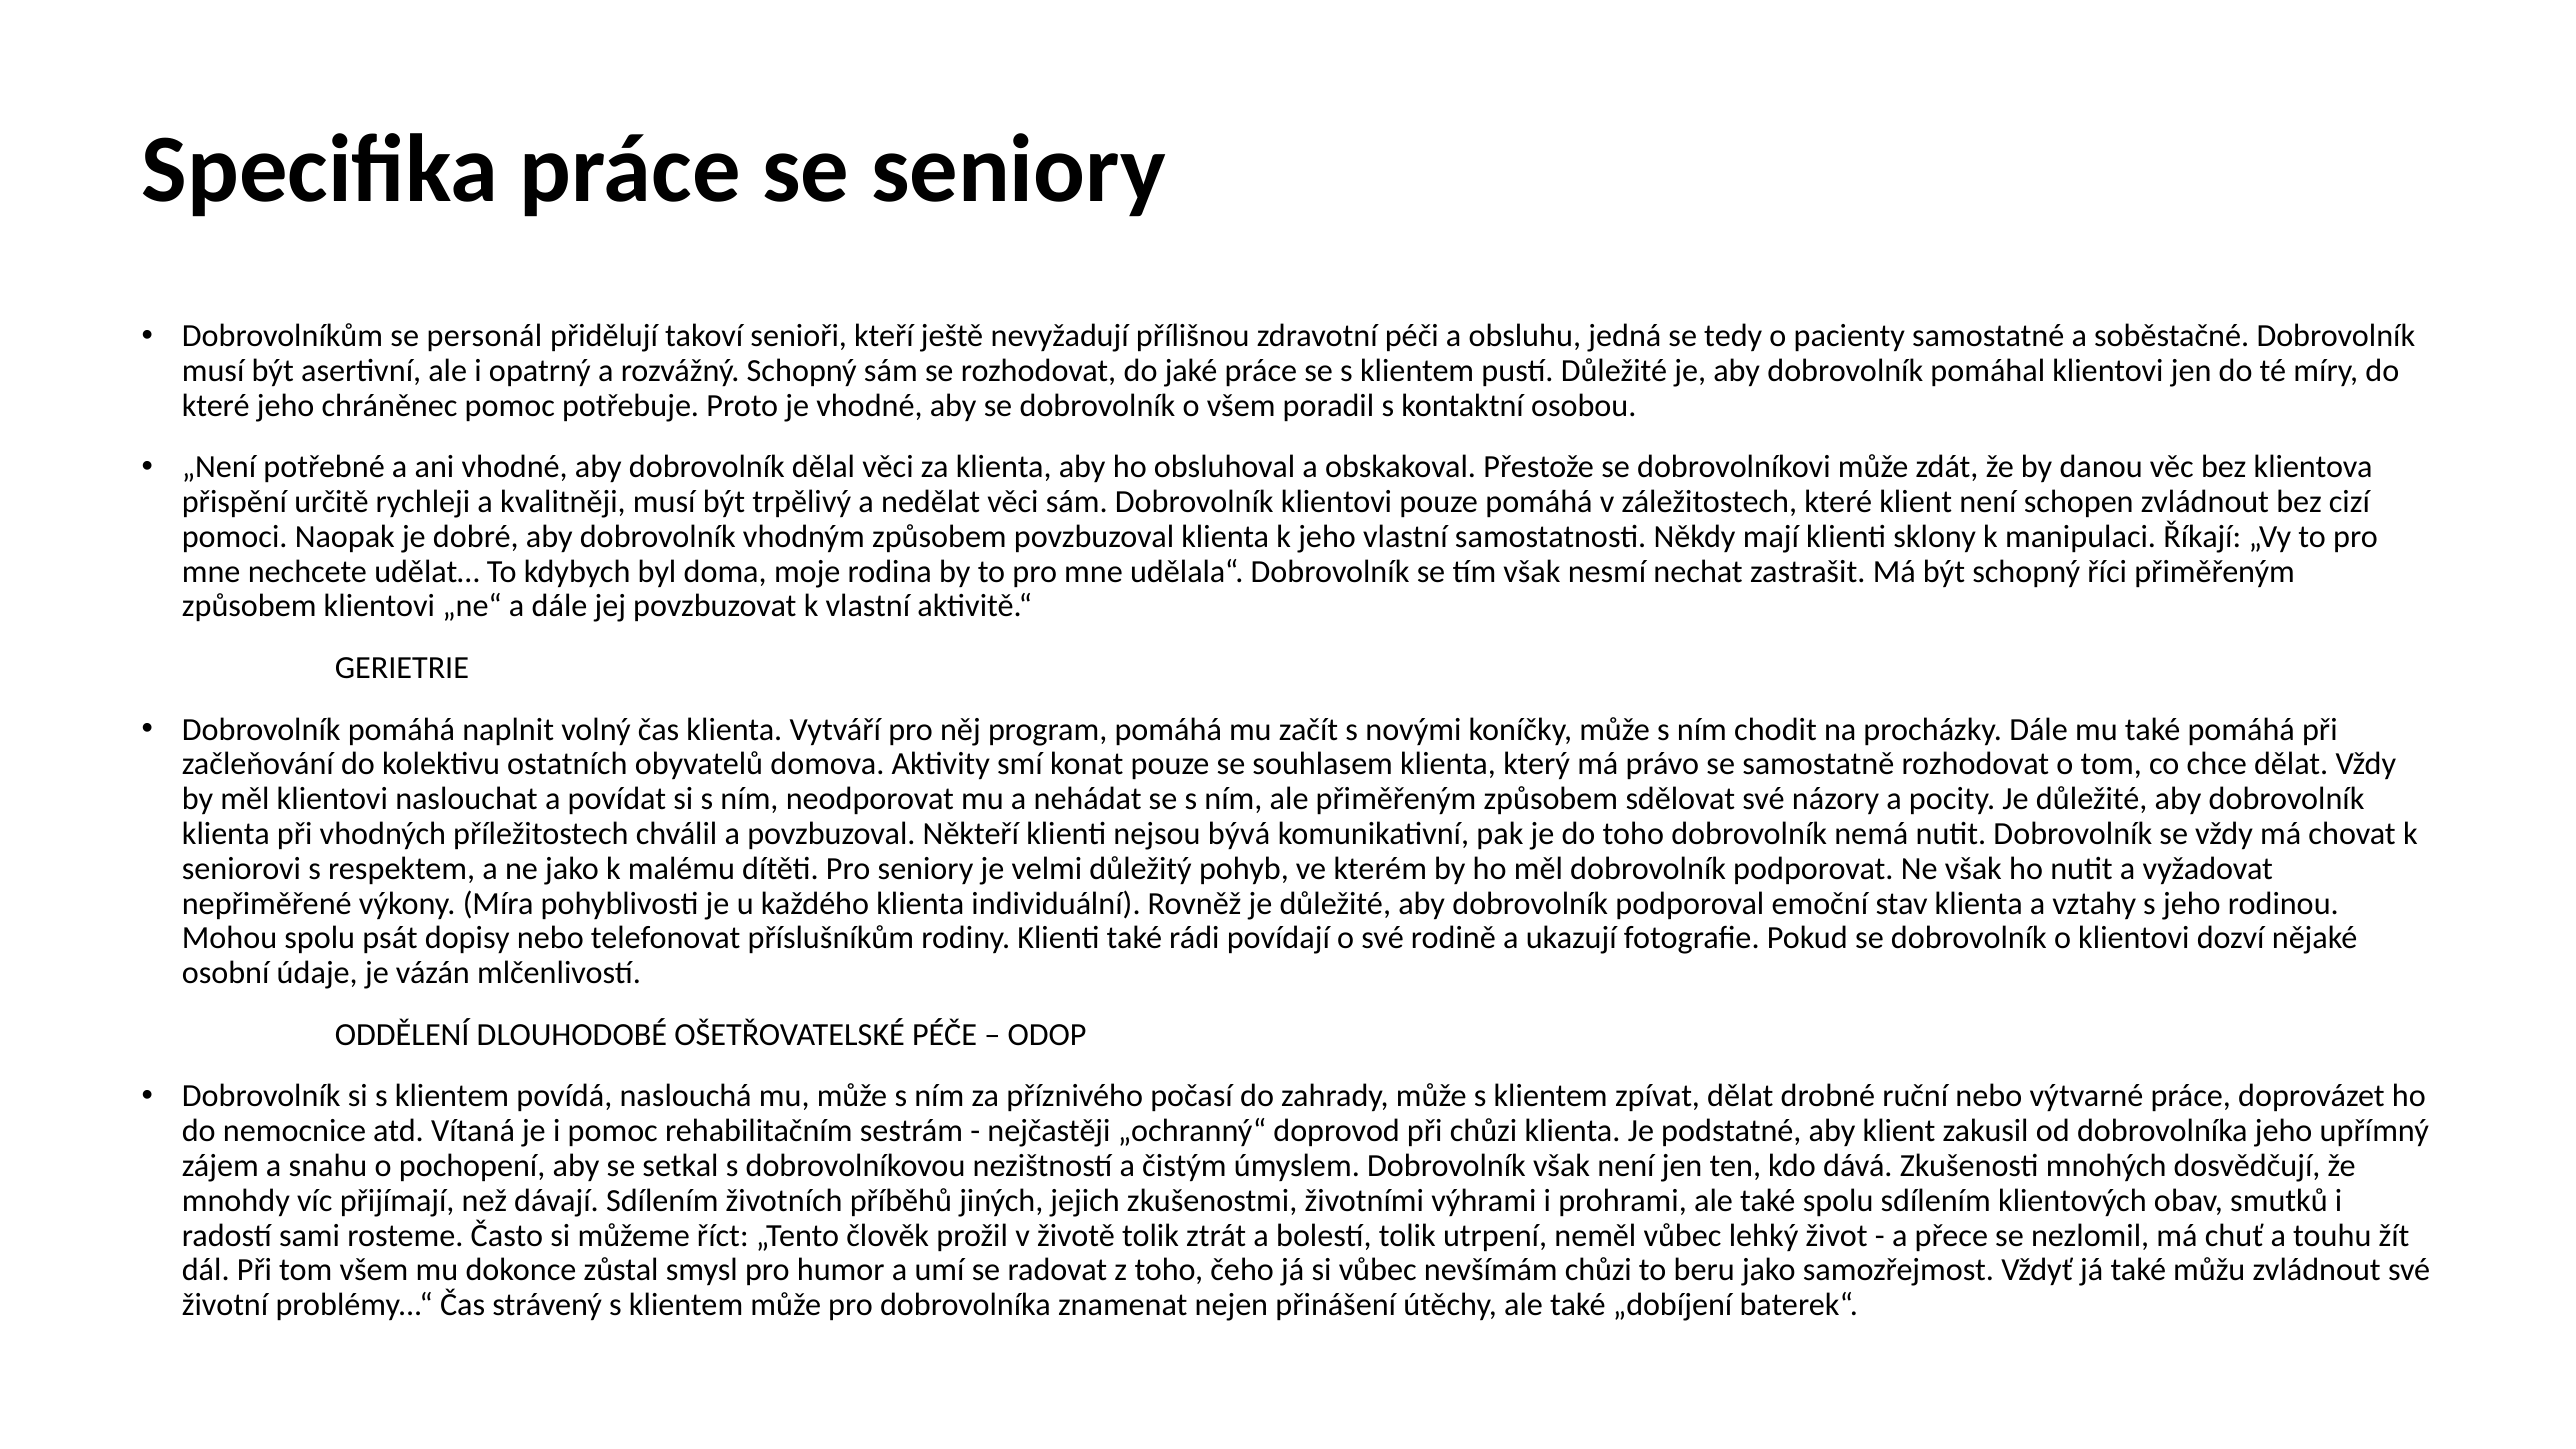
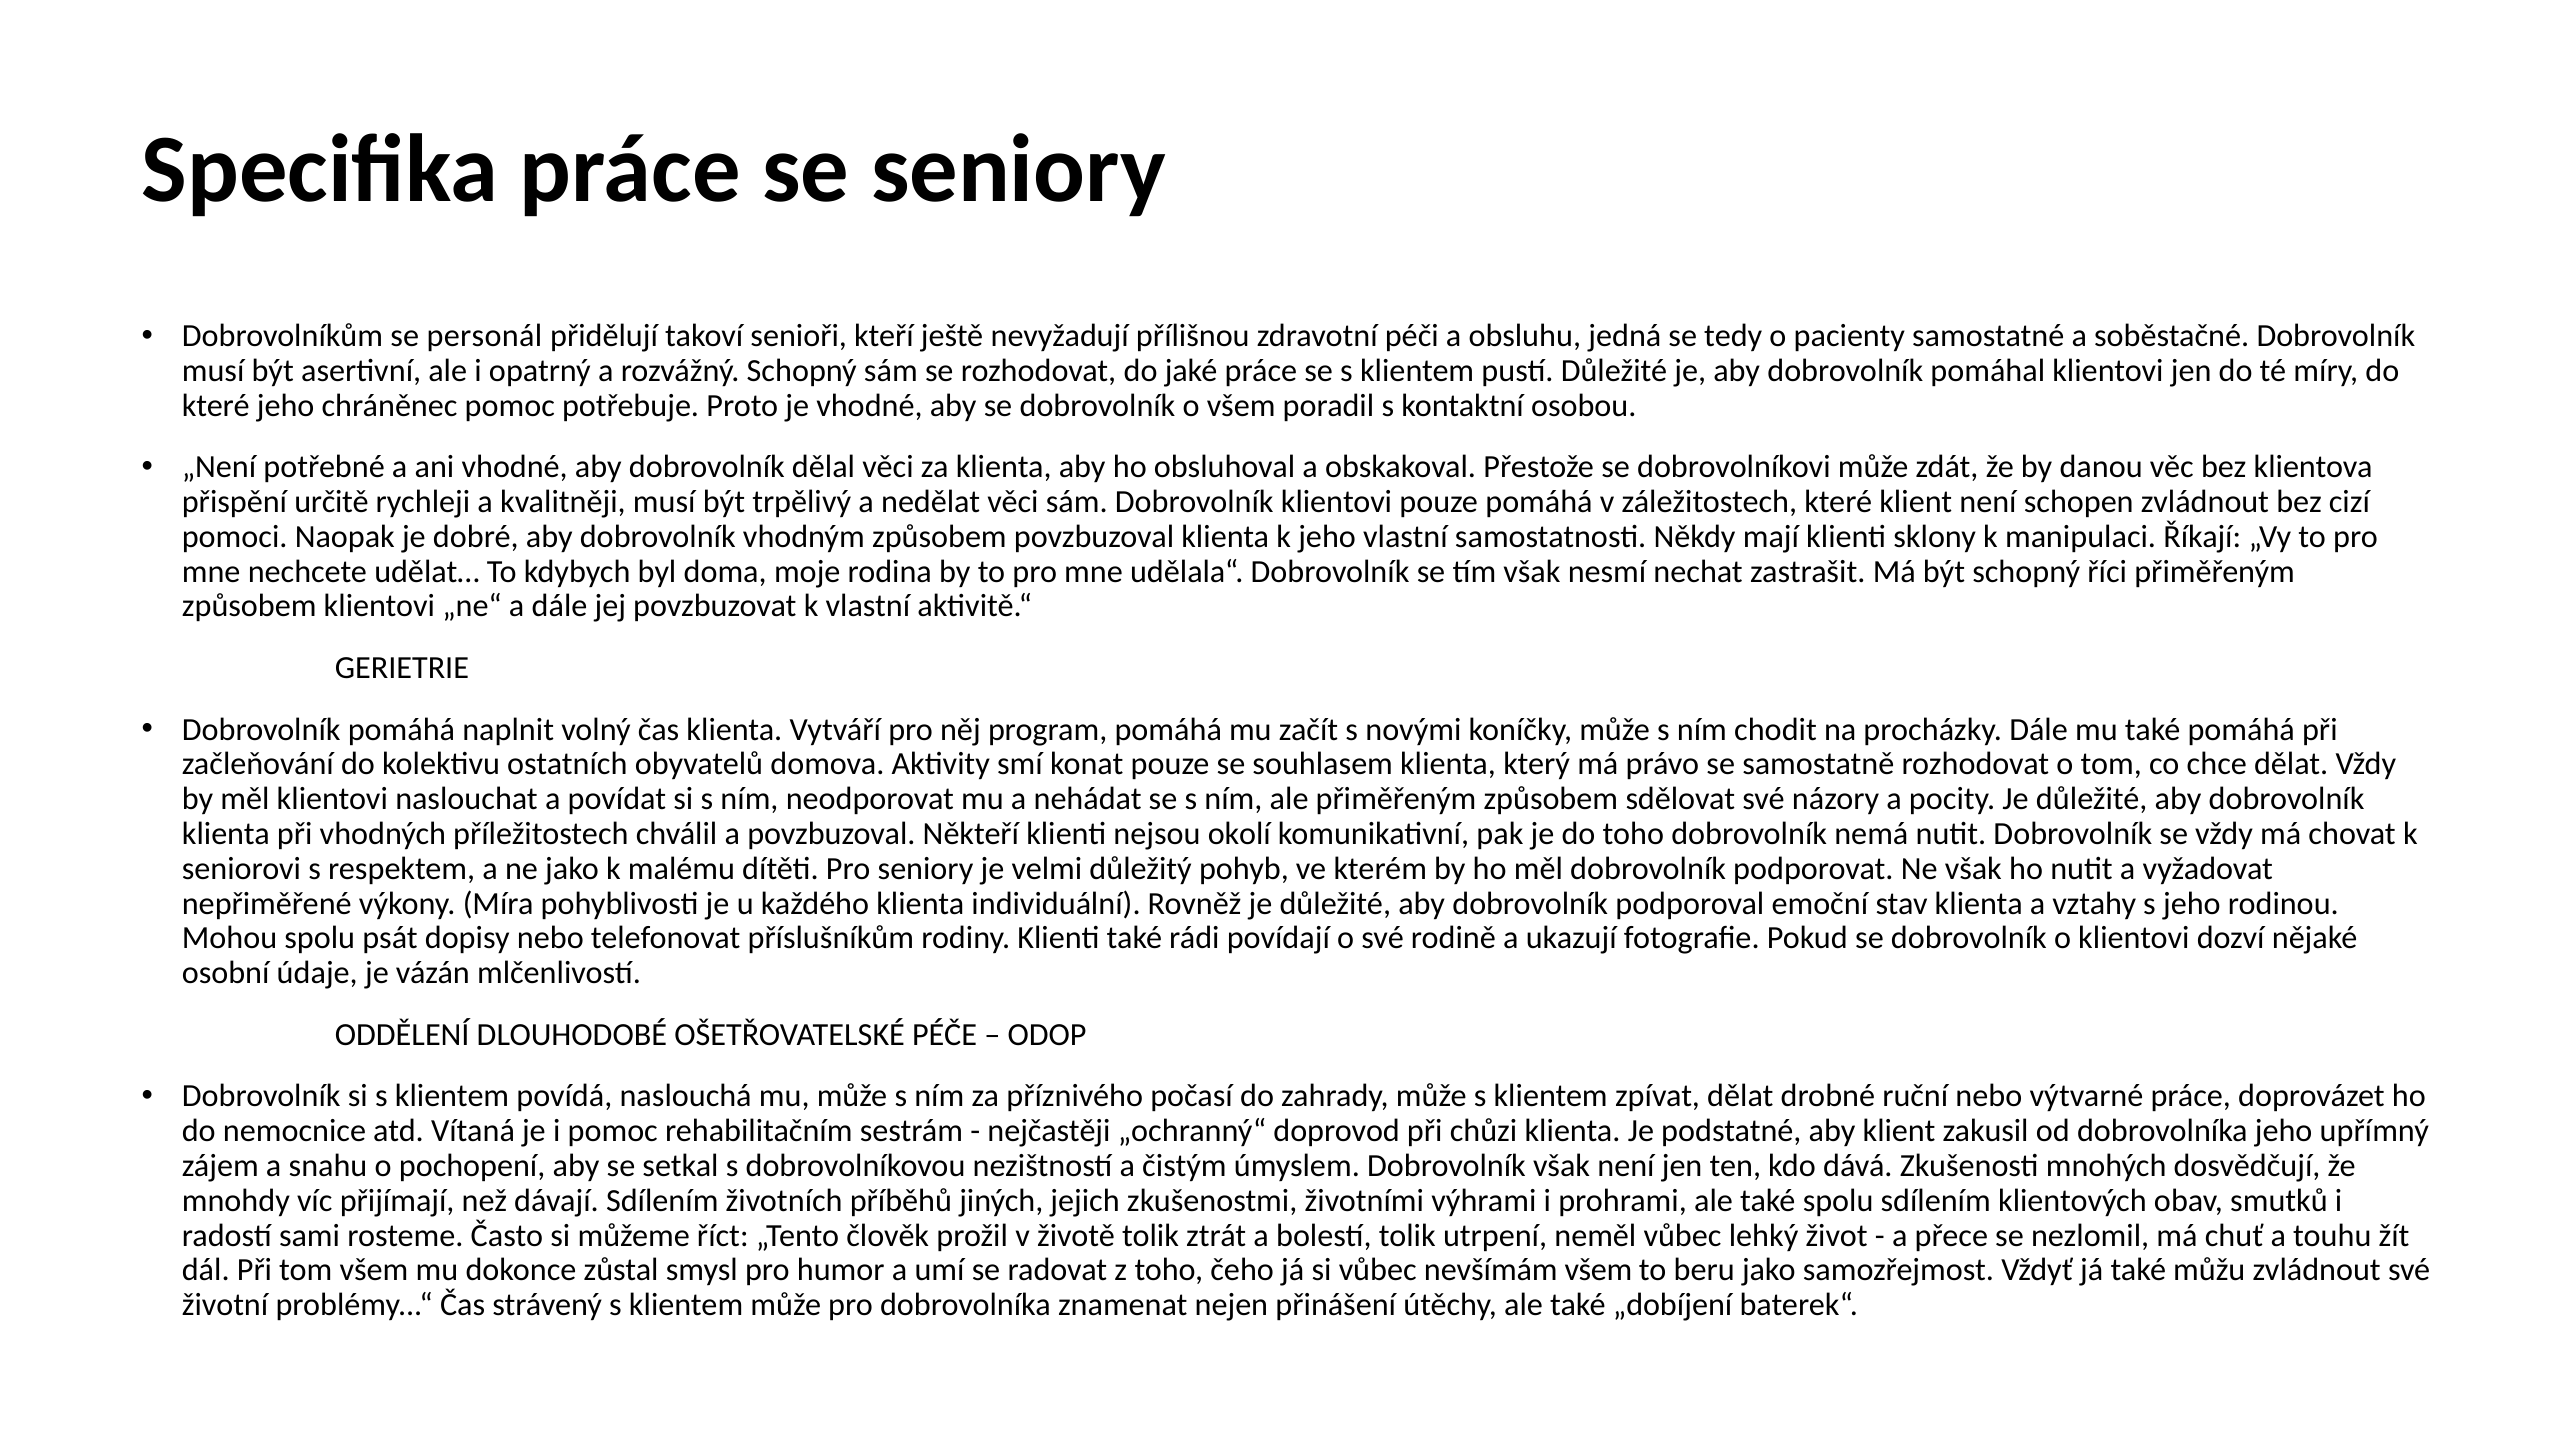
bývá: bývá -> okolí
nevšímám chůzi: chůzi -> všem
